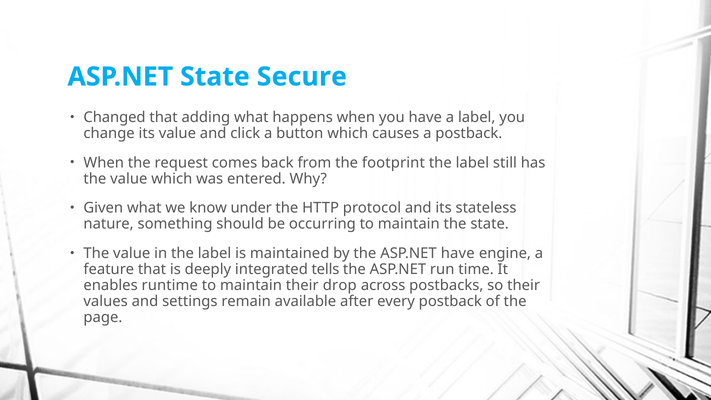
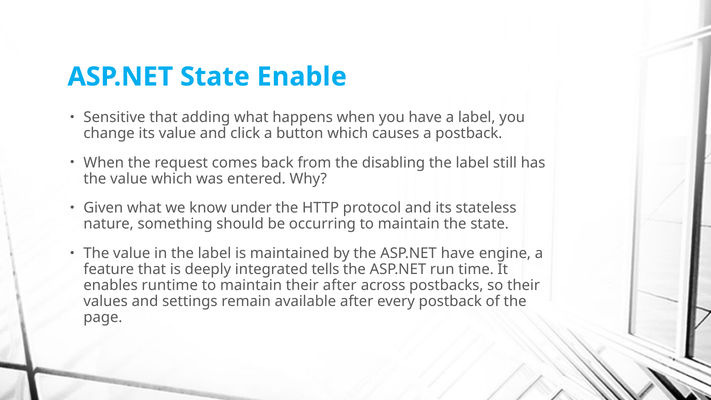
Secure: Secure -> Enable
Changed: Changed -> Sensitive
footprint: footprint -> disabling
their drop: drop -> after
